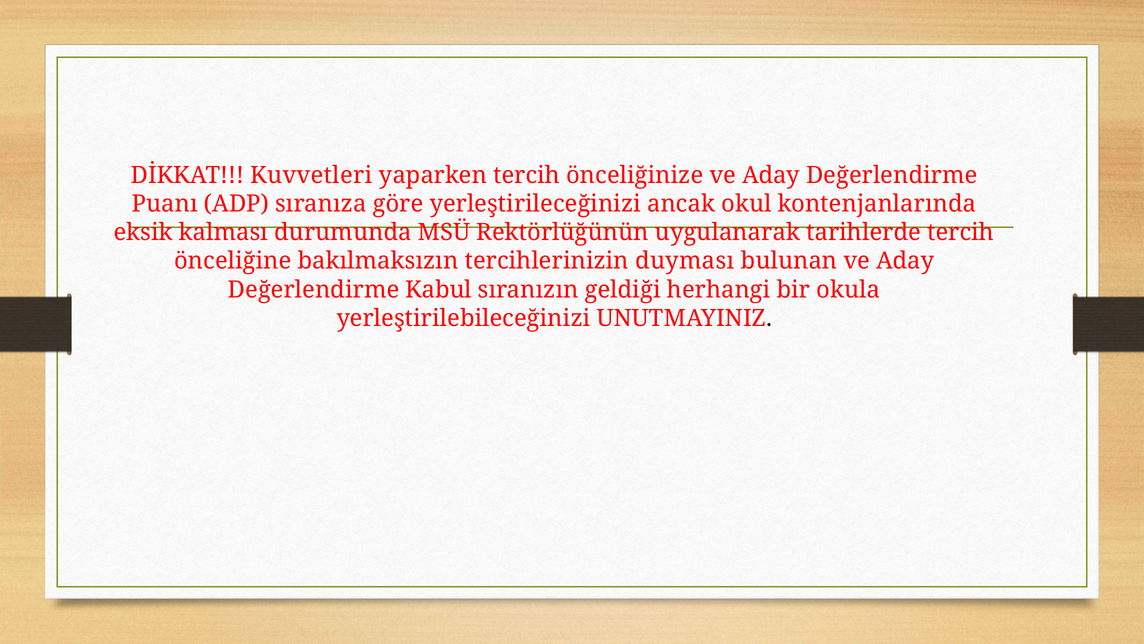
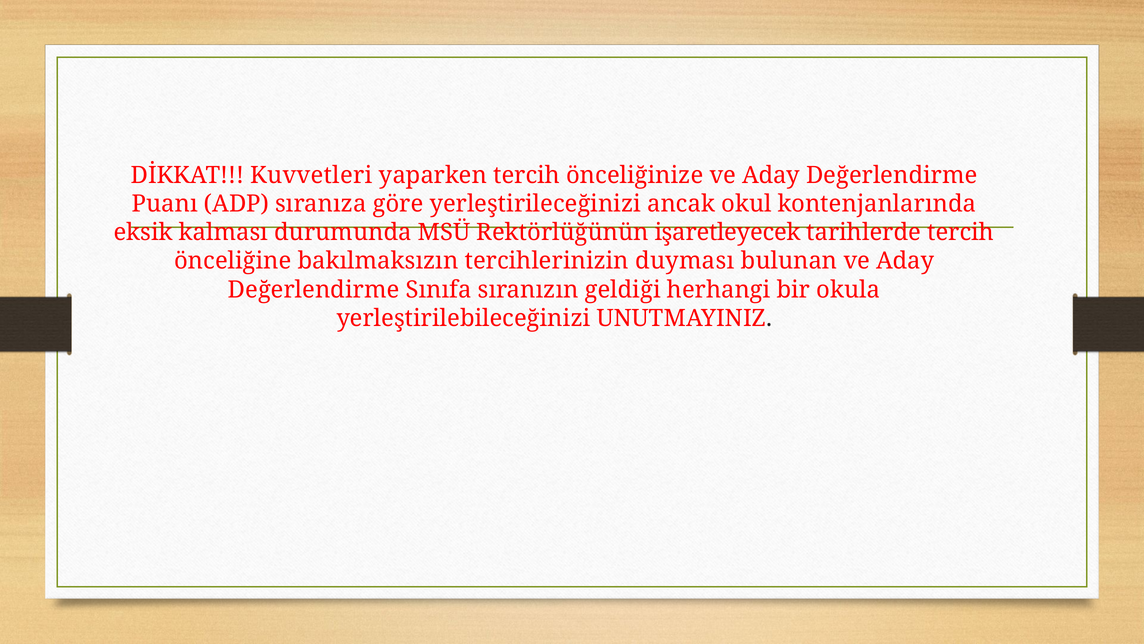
uygulanarak: uygulanarak -> işaretleyecek
Kabul: Kabul -> Sınıfa
